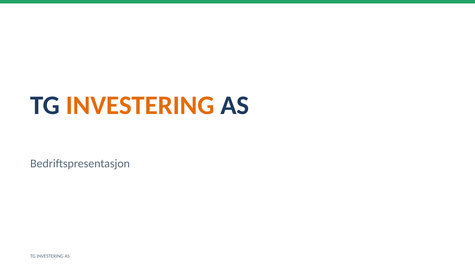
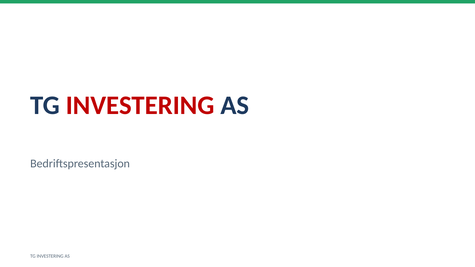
INVESTERING at (140, 105) colour: orange -> red
